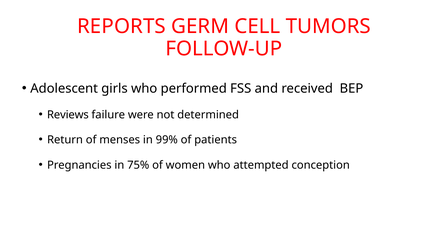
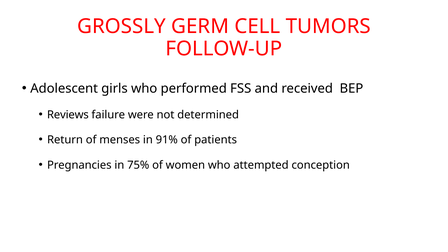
REPORTS: REPORTS -> GROSSLY
99%: 99% -> 91%
